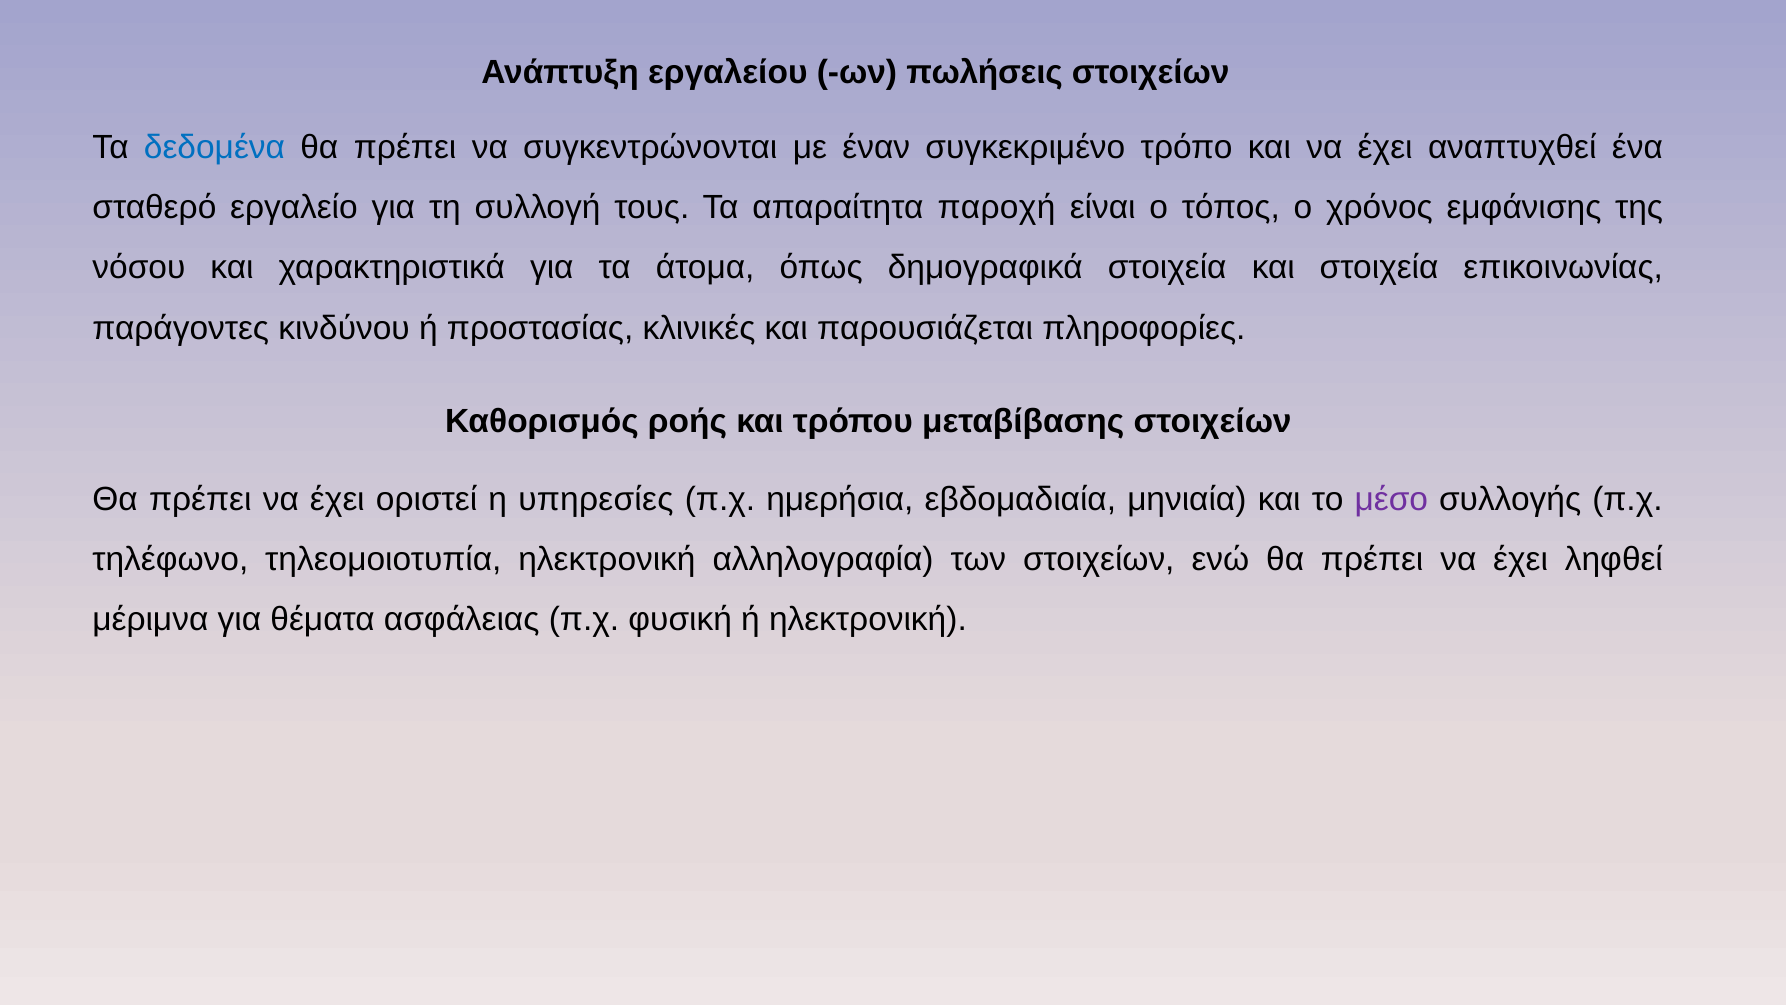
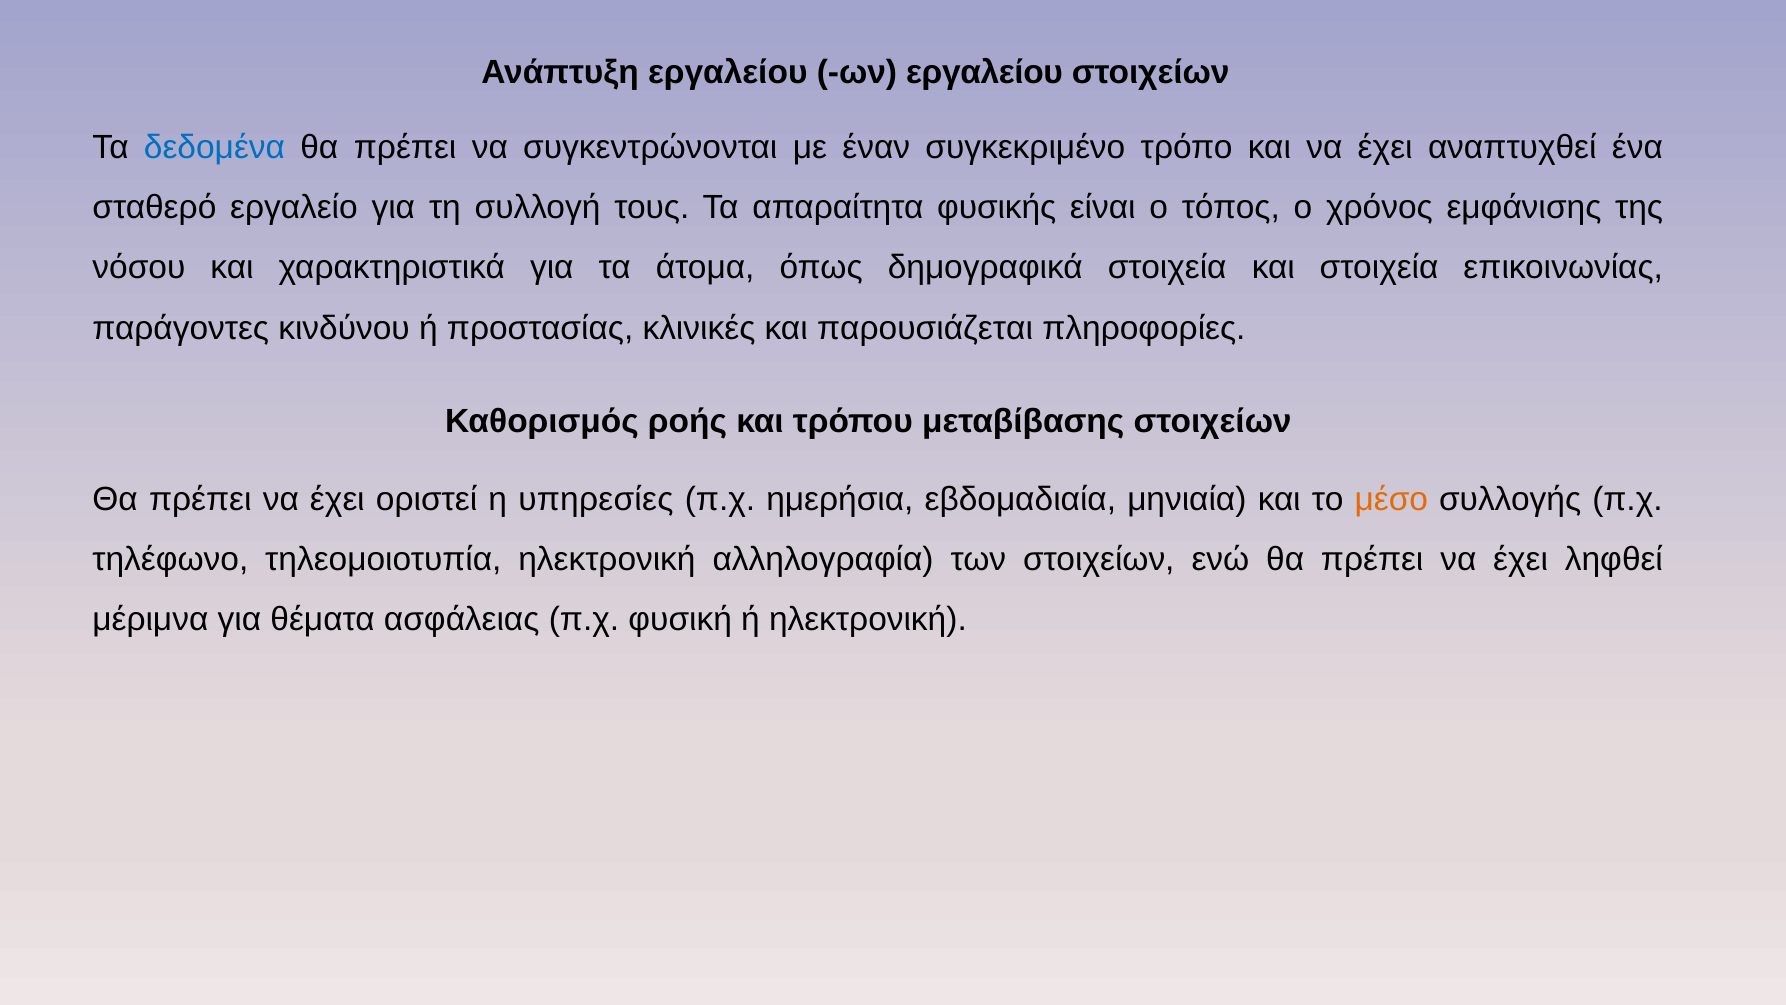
ων πωλήσεις: πωλήσεις -> εργαλείου
παροχή: παροχή -> φυσικής
μέσο colour: purple -> orange
